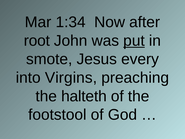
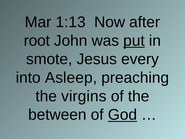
1:34: 1:34 -> 1:13
Virgins: Virgins -> Asleep
halteth: halteth -> virgins
footstool: footstool -> between
God underline: none -> present
